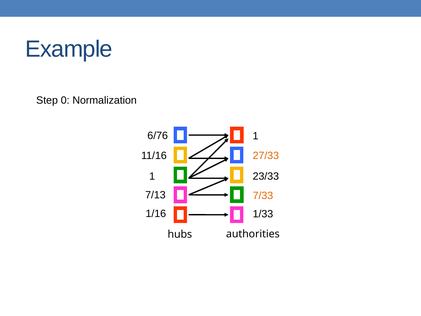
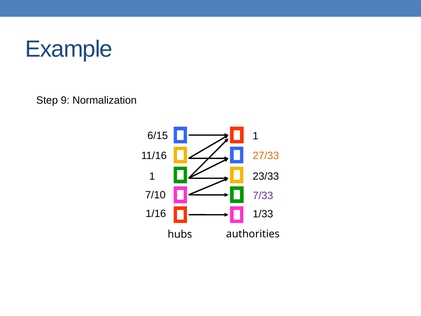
0: 0 -> 9
6/76: 6/76 -> 6/15
7/13: 7/13 -> 7/10
7/33 colour: orange -> purple
